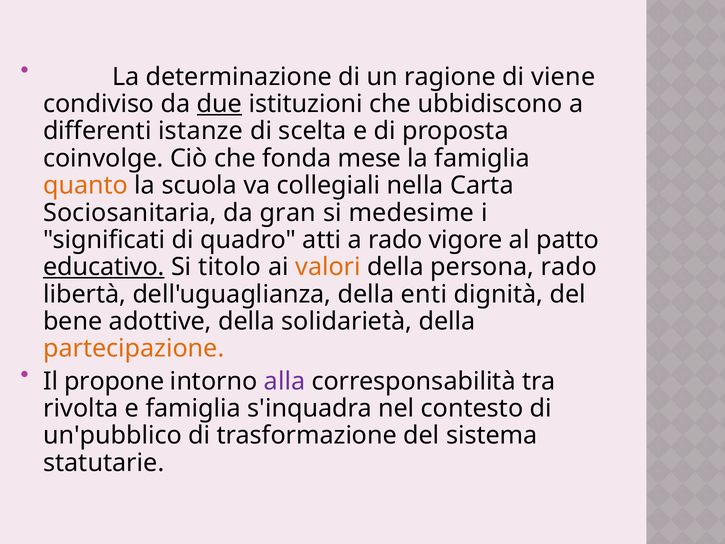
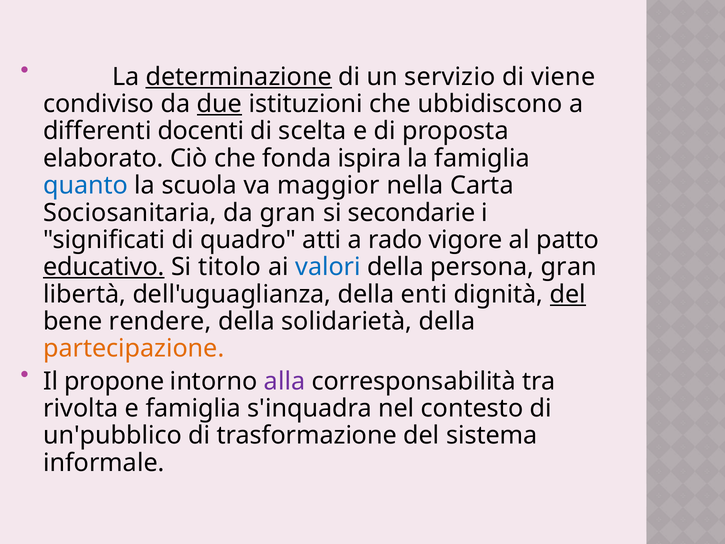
determinazione underline: none -> present
ragione: ragione -> servizio
istanze: istanze -> docenti
coinvolge: coinvolge -> elaborato
mese: mese -> ispira
quanto colour: orange -> blue
collegiali: collegiali -> maggior
medesime: medesime -> secondarie
valori colour: orange -> blue
persona rado: rado -> gran
del at (568, 294) underline: none -> present
adottive: adottive -> rendere
statutarie: statutarie -> informale
